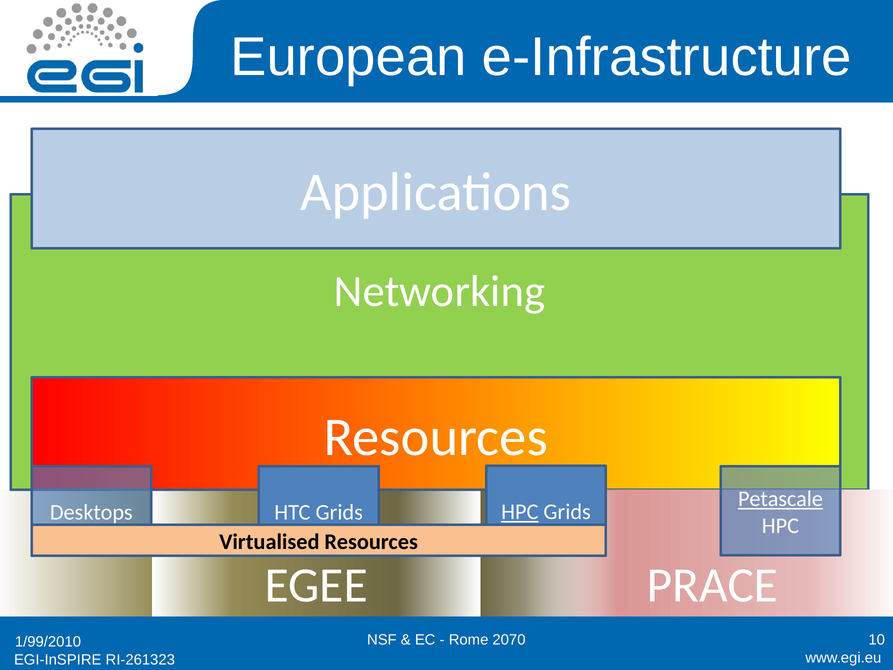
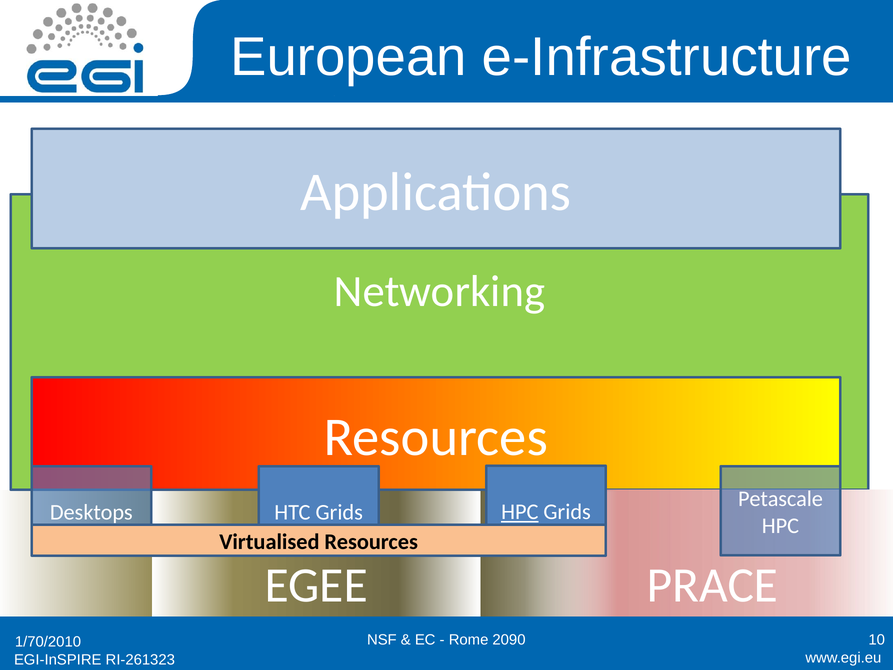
Petascale underline: present -> none
1/99/2010: 1/99/2010 -> 1/70/2010
2070: 2070 -> 2090
